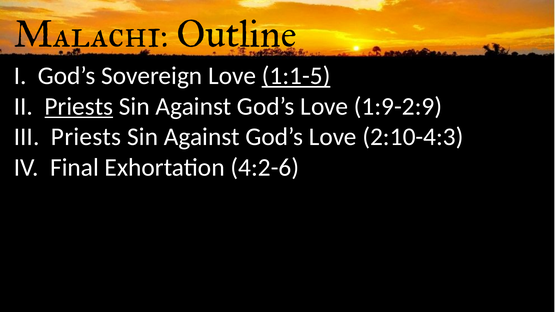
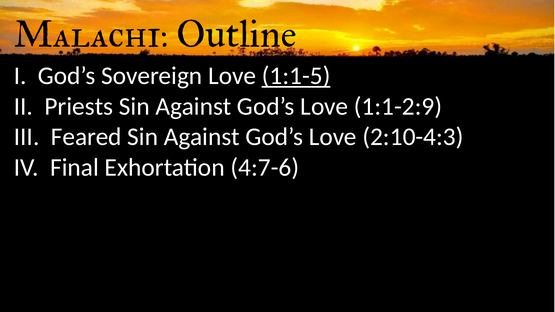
Priests at (79, 106) underline: present -> none
1:9-2:9: 1:9-2:9 -> 1:1-2:9
Priests at (86, 137): Priests -> Feared
4:2-6: 4:2-6 -> 4:7-6
